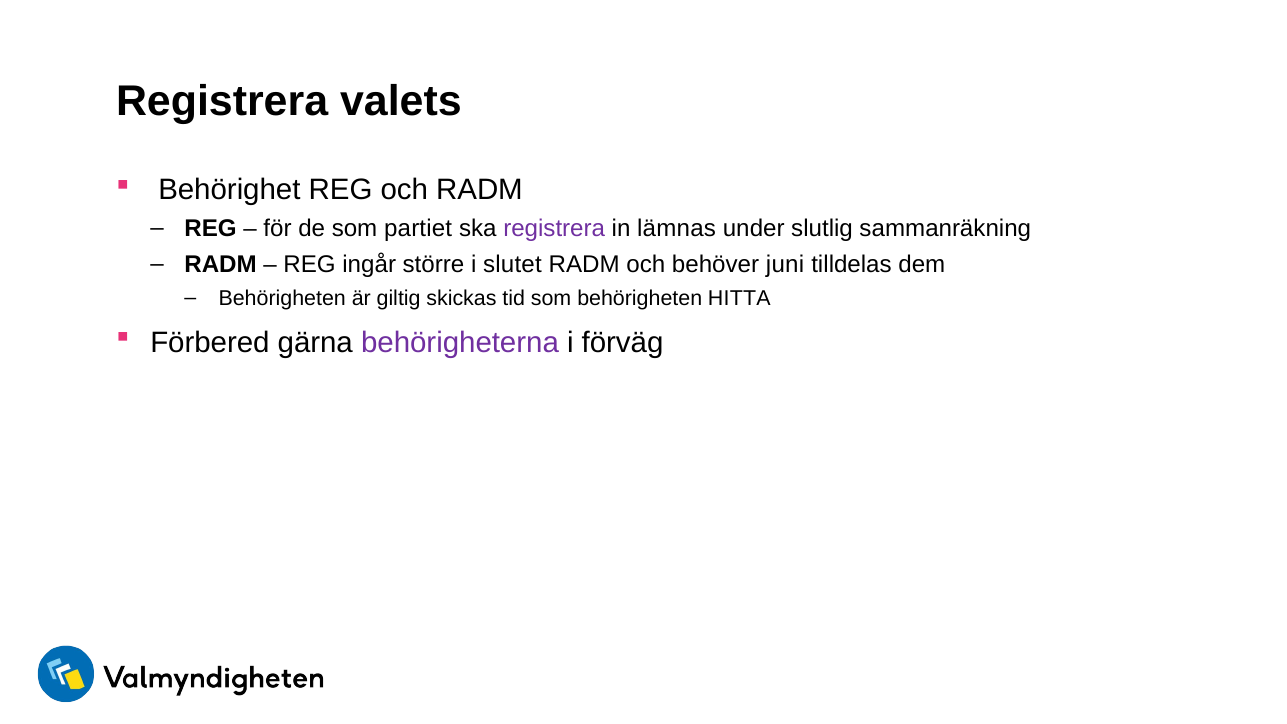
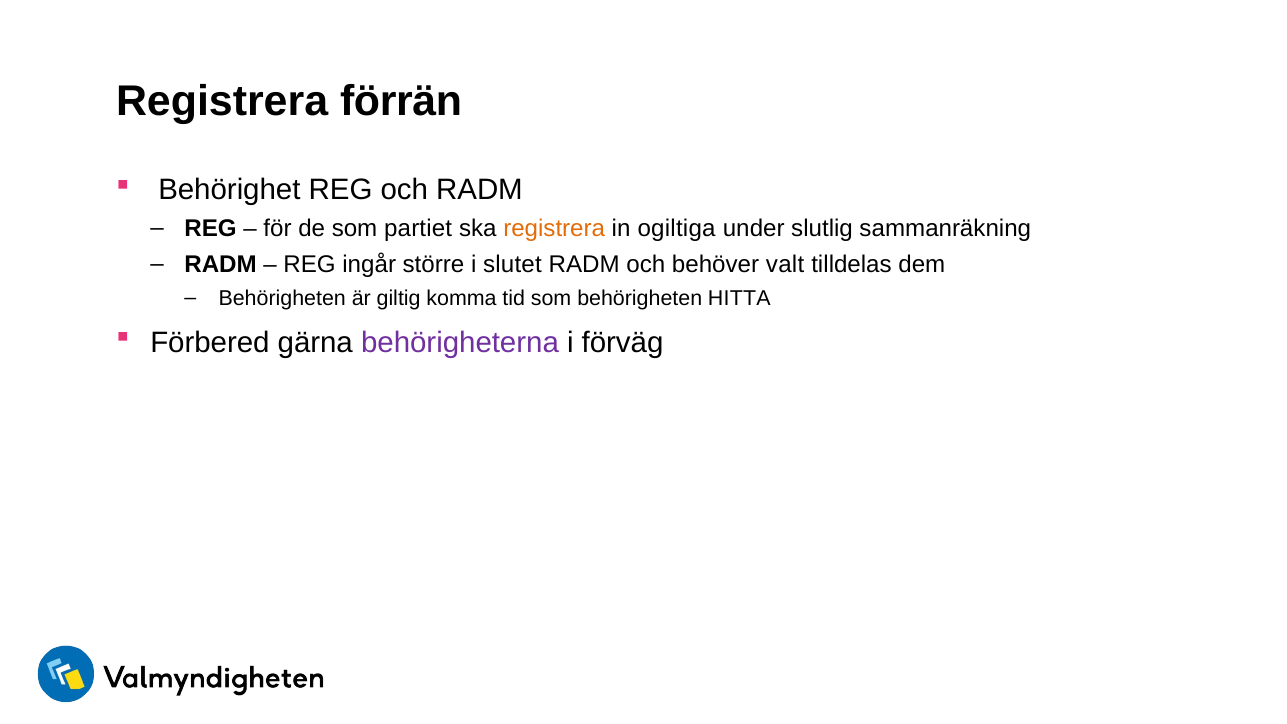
valets: valets -> förrän
registrera at (554, 229) colour: purple -> orange
lämnas: lämnas -> ogiltiga
juni: juni -> valt
skickas: skickas -> komma
